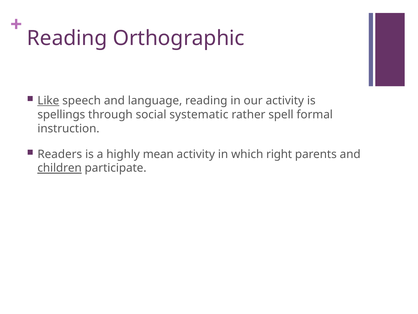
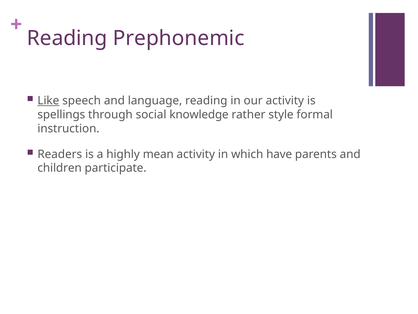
Orthographic: Orthographic -> Prephonemic
systematic: systematic -> knowledge
spell: spell -> style
right: right -> have
children underline: present -> none
